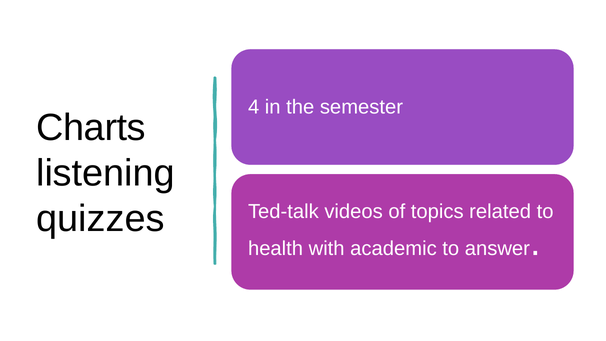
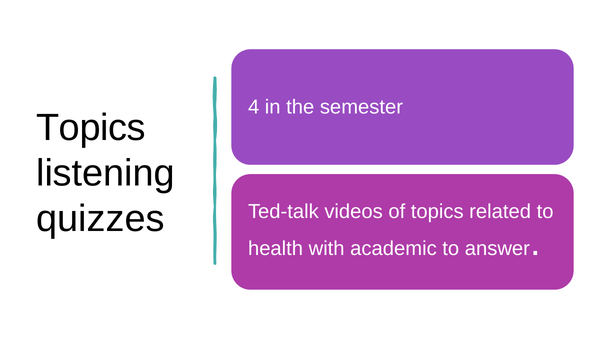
Charts at (91, 128): Charts -> Topics
